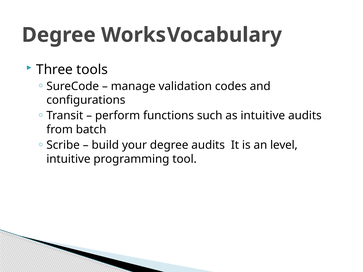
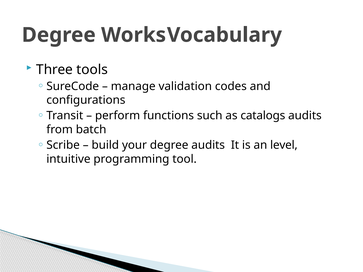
as intuitive: intuitive -> catalogs
